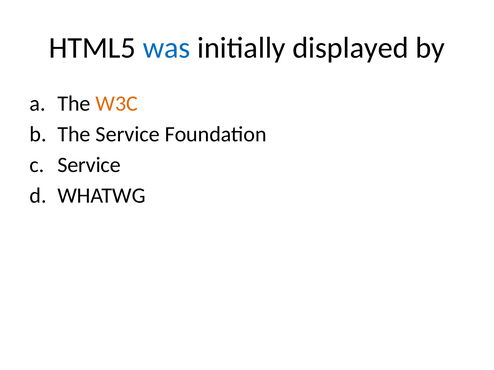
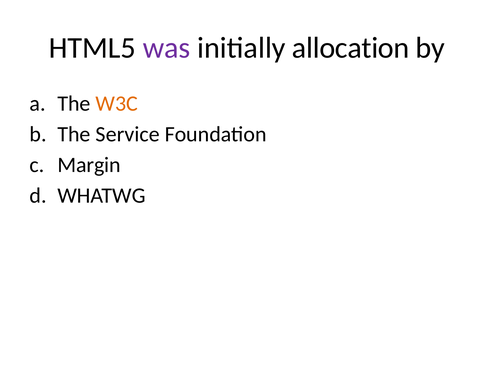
was colour: blue -> purple
displayed: displayed -> allocation
Service at (89, 165): Service -> Margin
